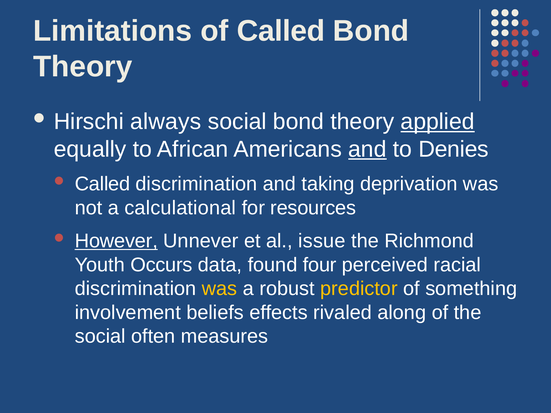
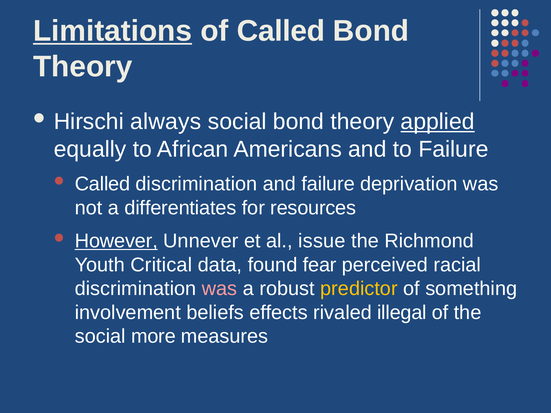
Limitations underline: none -> present
and at (367, 149) underline: present -> none
to Denies: Denies -> Failure
and taking: taking -> failure
calculational: calculational -> differentiates
Occurs: Occurs -> Critical
four: four -> fear
was at (220, 289) colour: yellow -> pink
along: along -> illegal
often: often -> more
